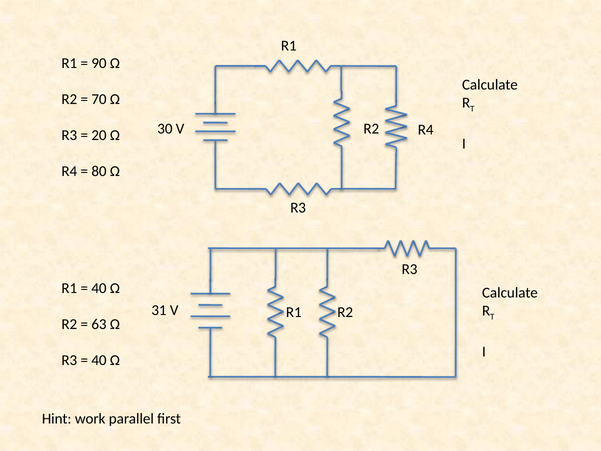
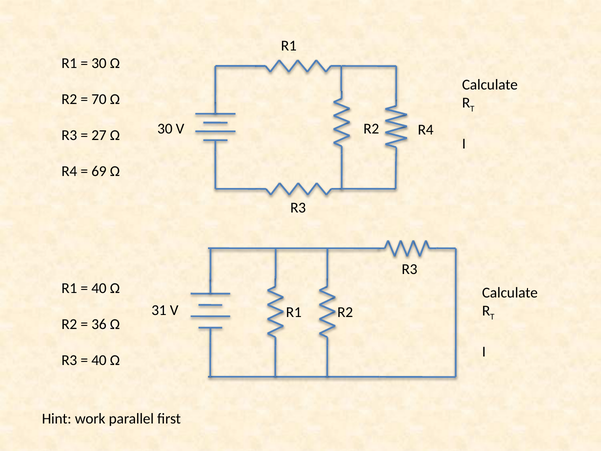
90 at (99, 63): 90 -> 30
20: 20 -> 27
80: 80 -> 69
63: 63 -> 36
